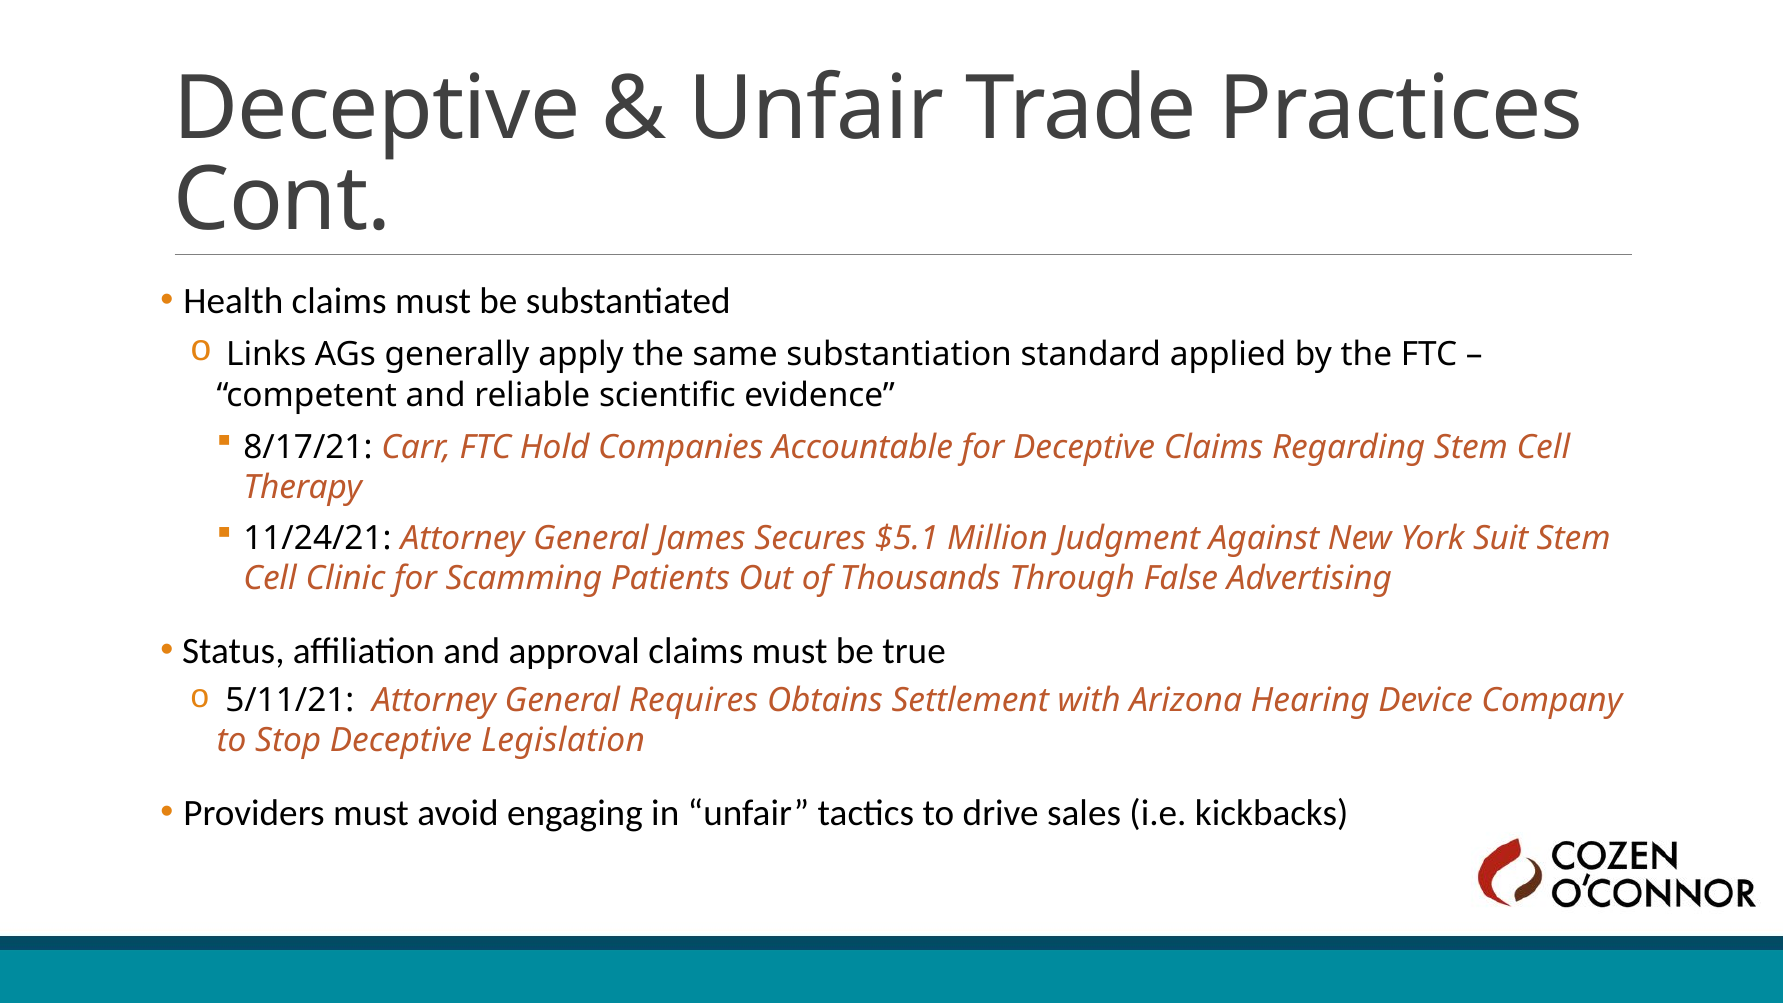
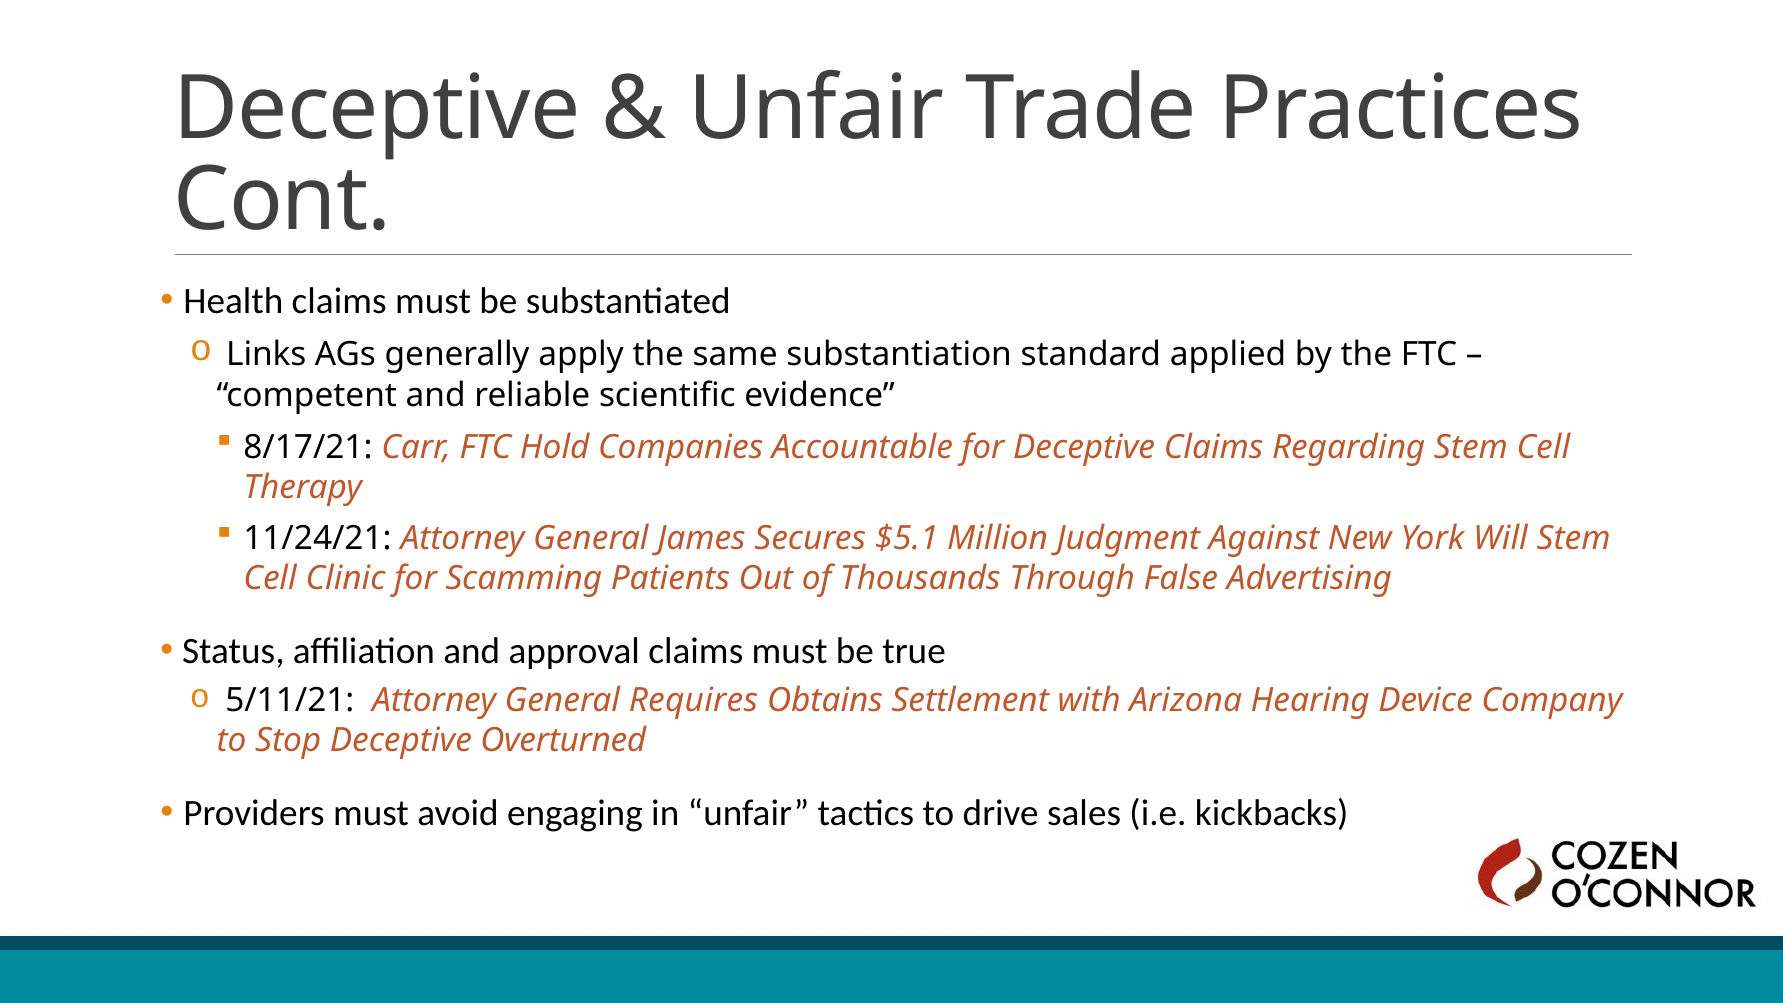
Suit: Suit -> Will
Legislation: Legislation -> Overturned
